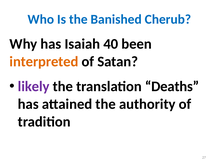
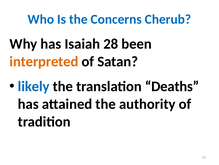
Banished: Banished -> Concerns
40: 40 -> 28
likely colour: purple -> blue
